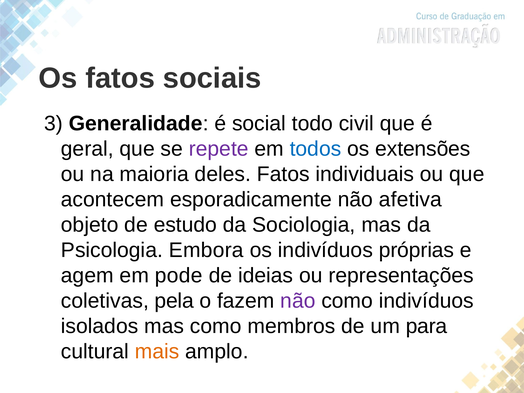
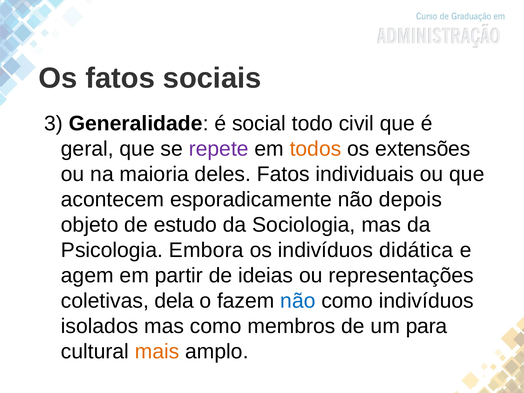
todos colour: blue -> orange
afetiva: afetiva -> depois
próprias: próprias -> didática
pode: pode -> partir
pela: pela -> dela
não at (298, 301) colour: purple -> blue
